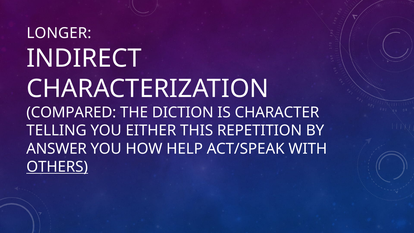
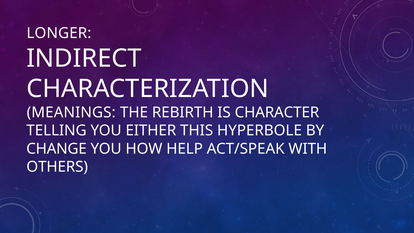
COMPARED: COMPARED -> MEANINGS
DICTION: DICTION -> REBIRTH
REPETITION: REPETITION -> HYPERBOLE
ANSWER: ANSWER -> CHANGE
OTHERS underline: present -> none
